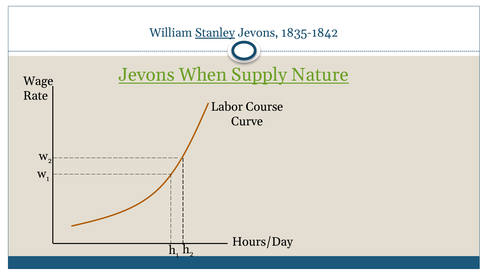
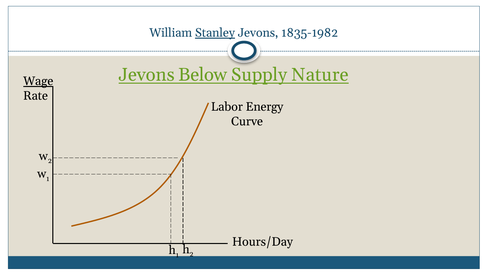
1835-1842: 1835-1842 -> 1835-1982
When: When -> Below
Wage underline: none -> present
Course: Course -> Energy
